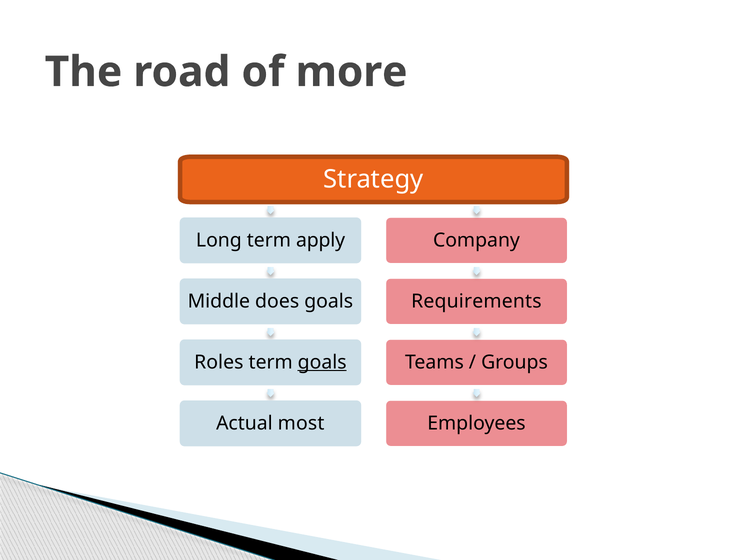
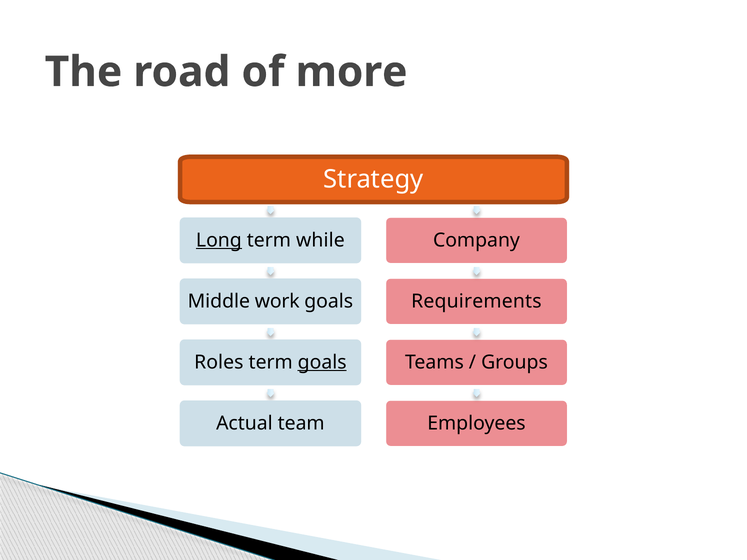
Long underline: none -> present
apply: apply -> while
does: does -> work
most: most -> team
